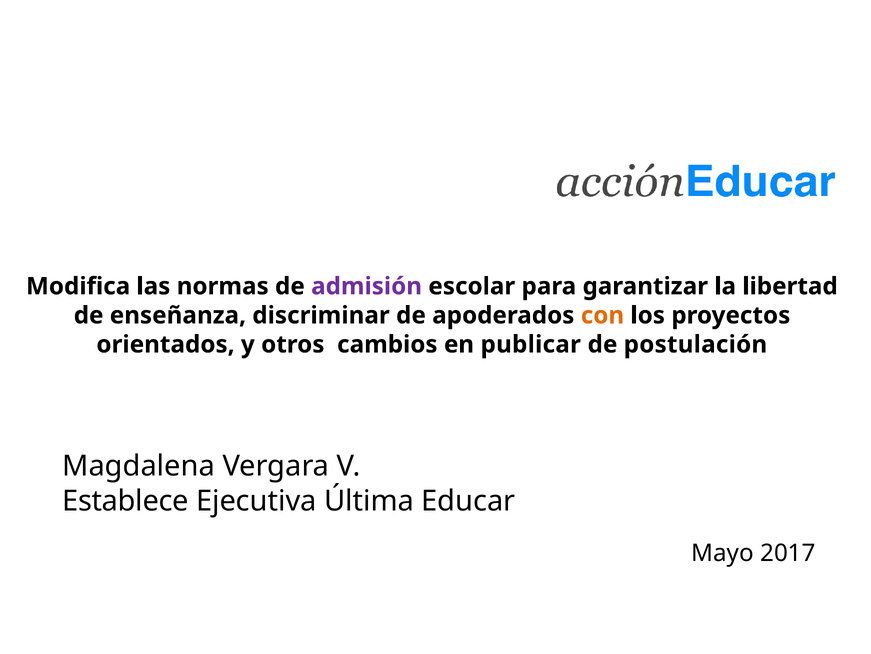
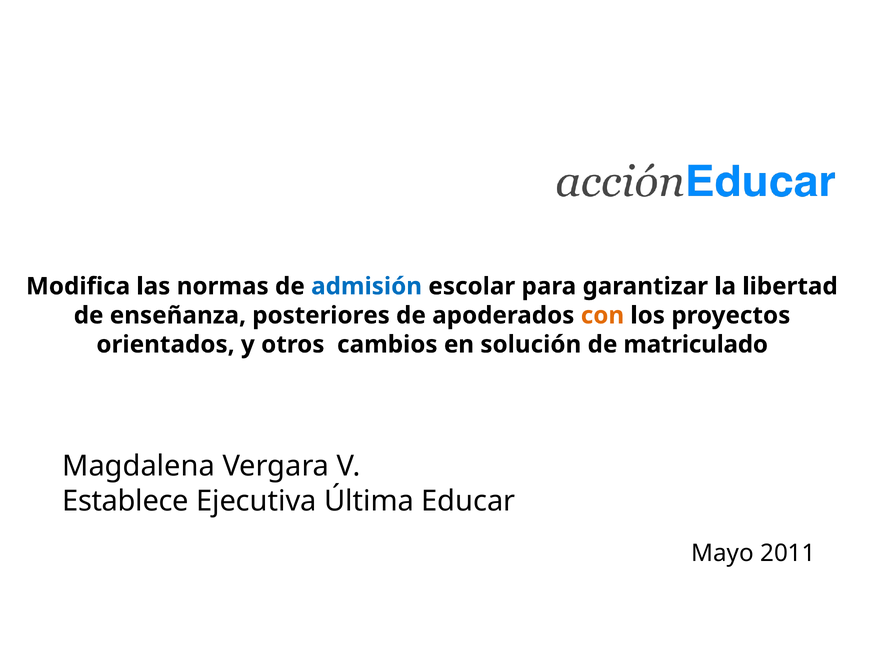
admisión colour: purple -> blue
discriminar: discriminar -> posteriores
publicar: publicar -> solución
postulación: postulación -> matriculado
2017: 2017 -> 2011
